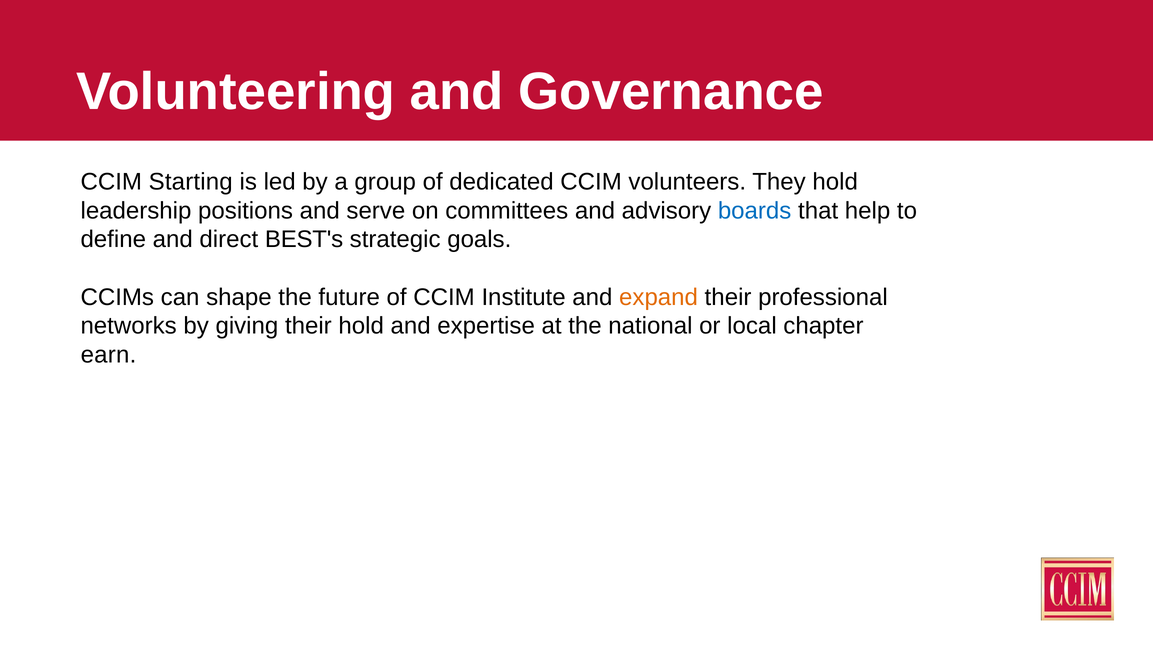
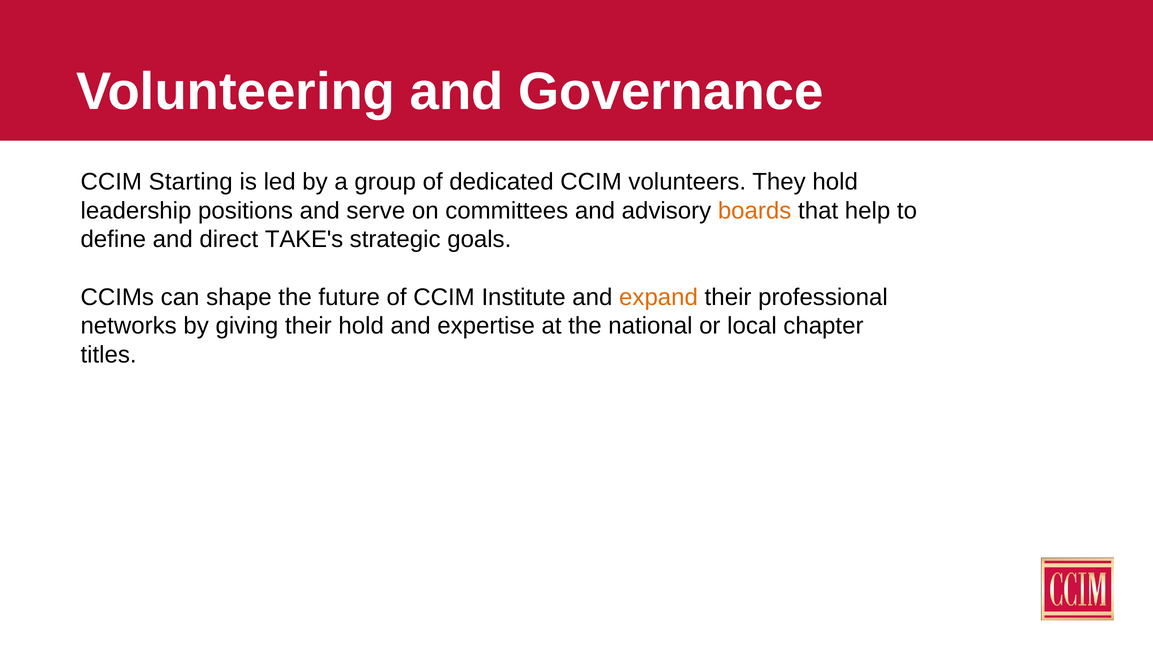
boards colour: blue -> orange
BEST's: BEST's -> TAKE's
earn: earn -> titles
